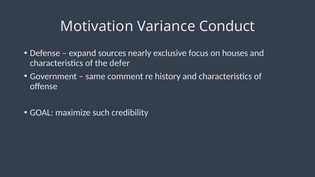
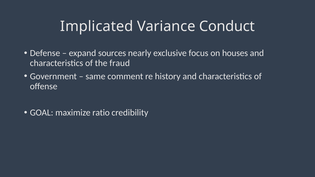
Motivation: Motivation -> Implicated
defer: defer -> fraud
such: such -> ratio
